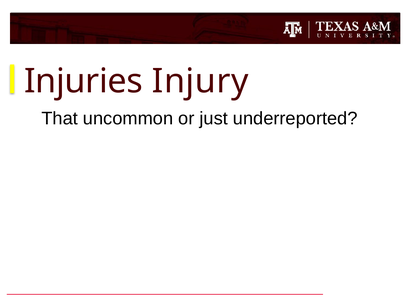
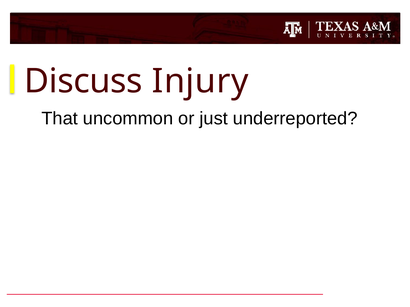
Injuries: Injuries -> Discuss
